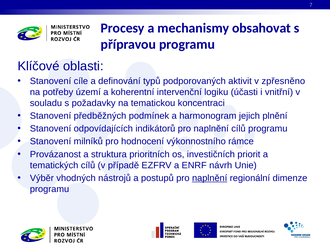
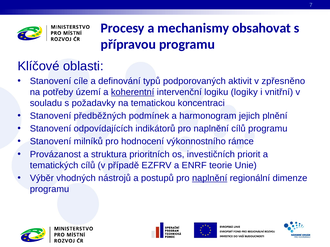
koherentní underline: none -> present
účasti: účasti -> logiky
návrh: návrh -> teorie
